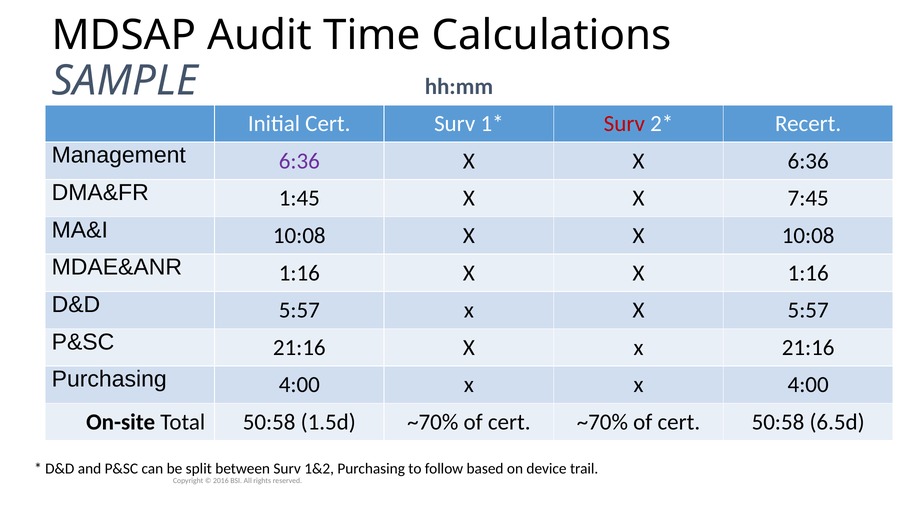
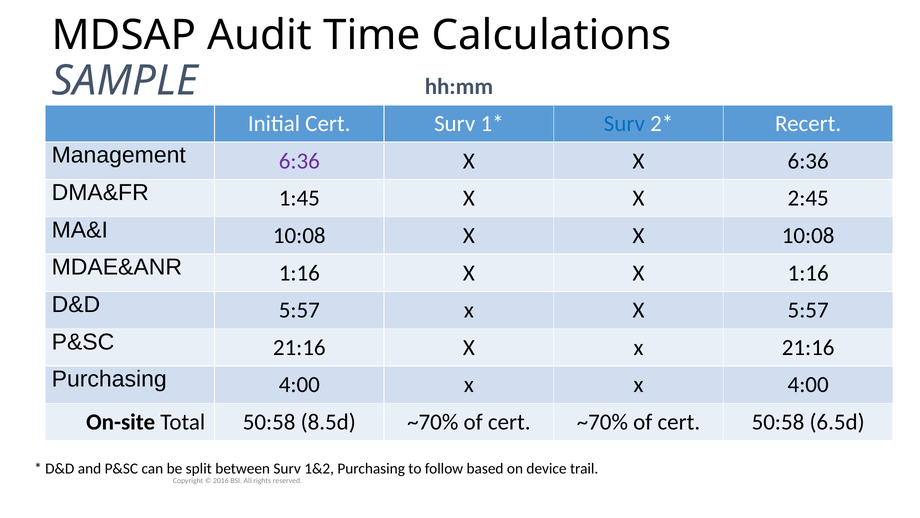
Surv at (624, 124) colour: red -> blue
7:45: 7:45 -> 2:45
1.5d: 1.5d -> 8.5d
